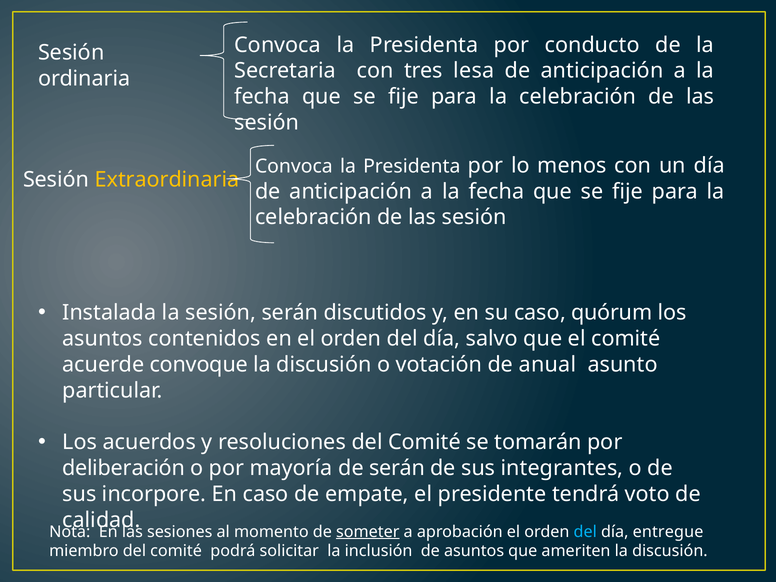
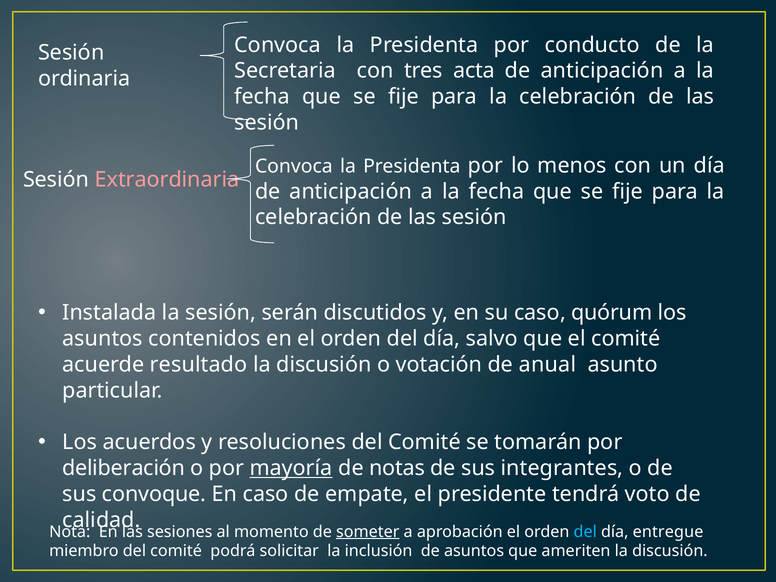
lesa: lesa -> acta
Extraordinaria colour: yellow -> pink
convoque: convoque -> resultado
mayoría underline: none -> present
de serán: serán -> notas
incorpore: incorpore -> convoque
